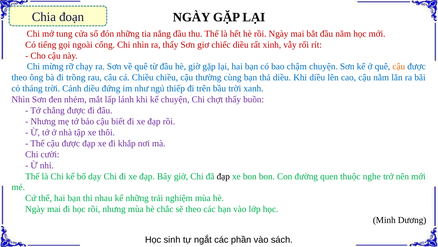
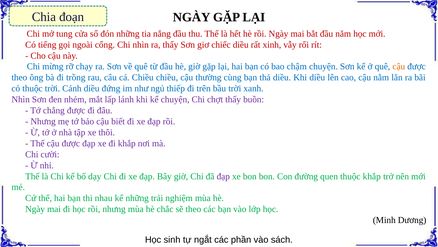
cỏ tháng: tháng -> thuộc
đạp at (223, 176) colour: black -> purple
thuộc nghe: nghe -> khắp
